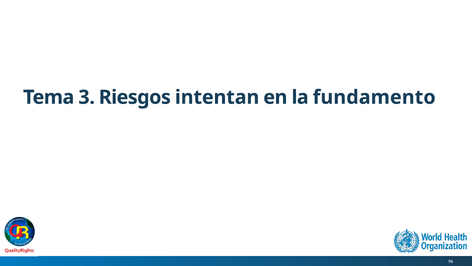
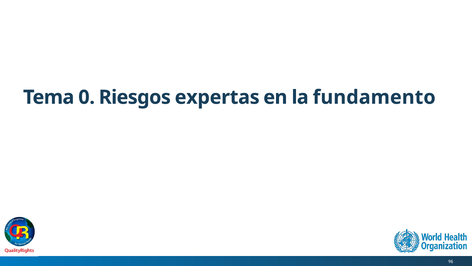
3: 3 -> 0
intentan: intentan -> expertas
